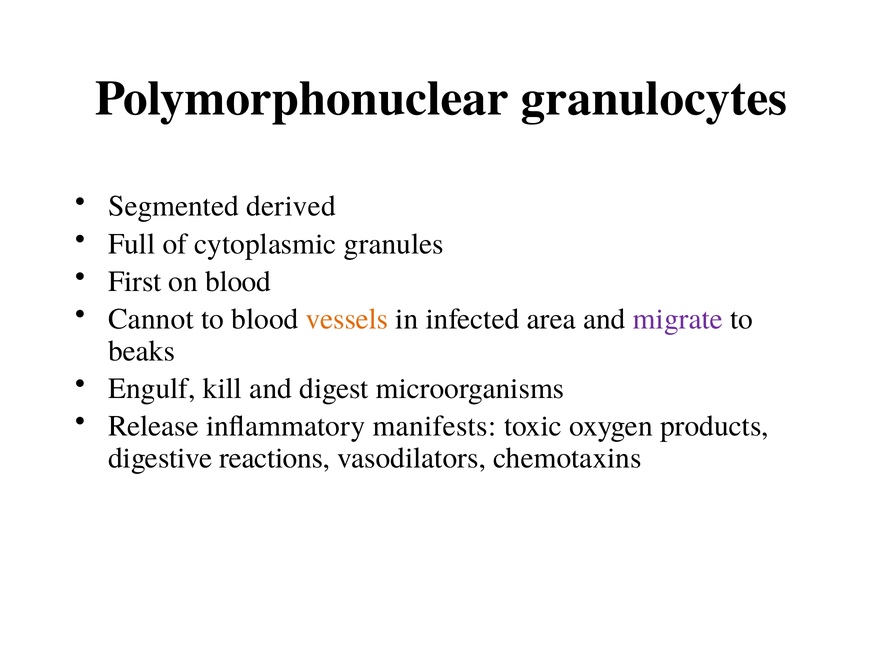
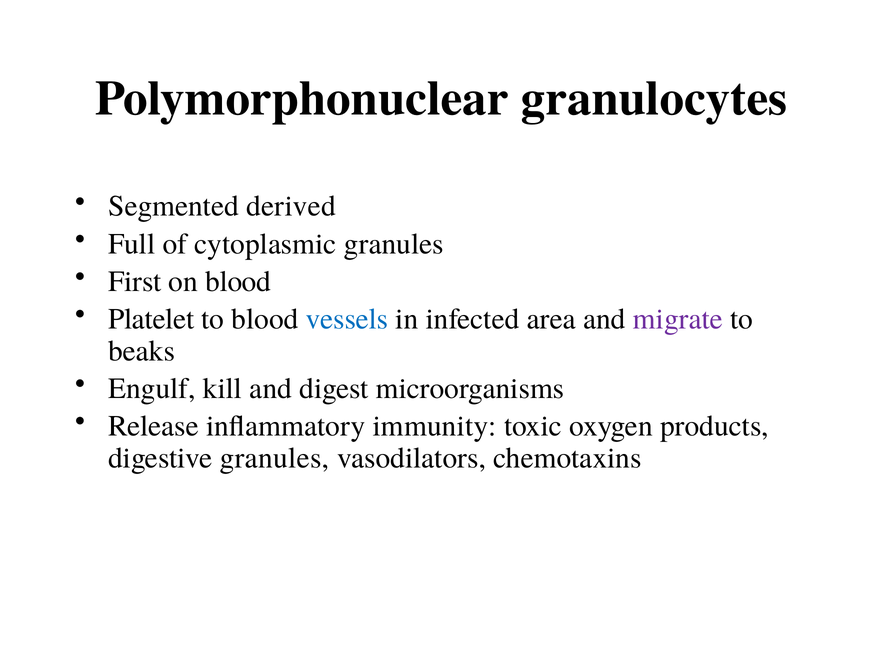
Cannot: Cannot -> Platelet
vessels colour: orange -> blue
manifests: manifests -> immunity
digestive reactions: reactions -> granules
